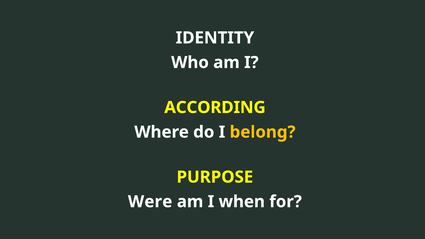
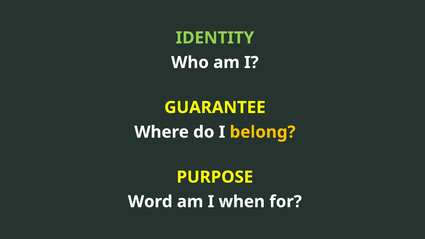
IDENTITY colour: white -> light green
ACCORDING: ACCORDING -> GUARANTEE
Were: Were -> Word
